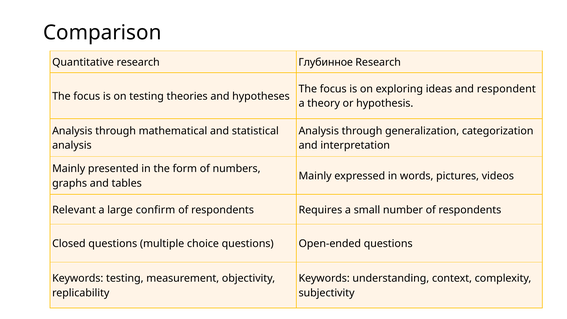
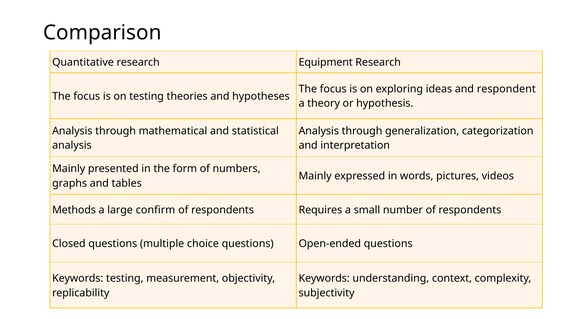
Глубинное: Глубинное -> Equipment
Relevant: Relevant -> Methods
